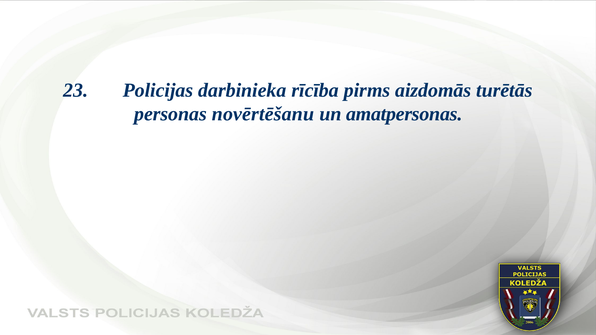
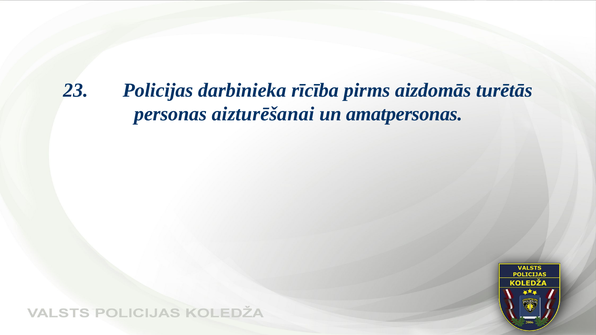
novērtēšanu: novērtēšanu -> aizturēšanai
